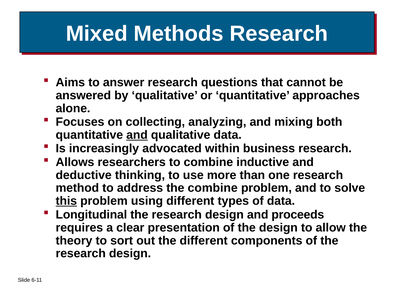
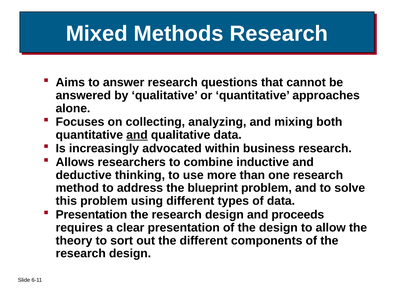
the combine: combine -> blueprint
this underline: present -> none
Longitudinal at (91, 215): Longitudinal -> Presentation
